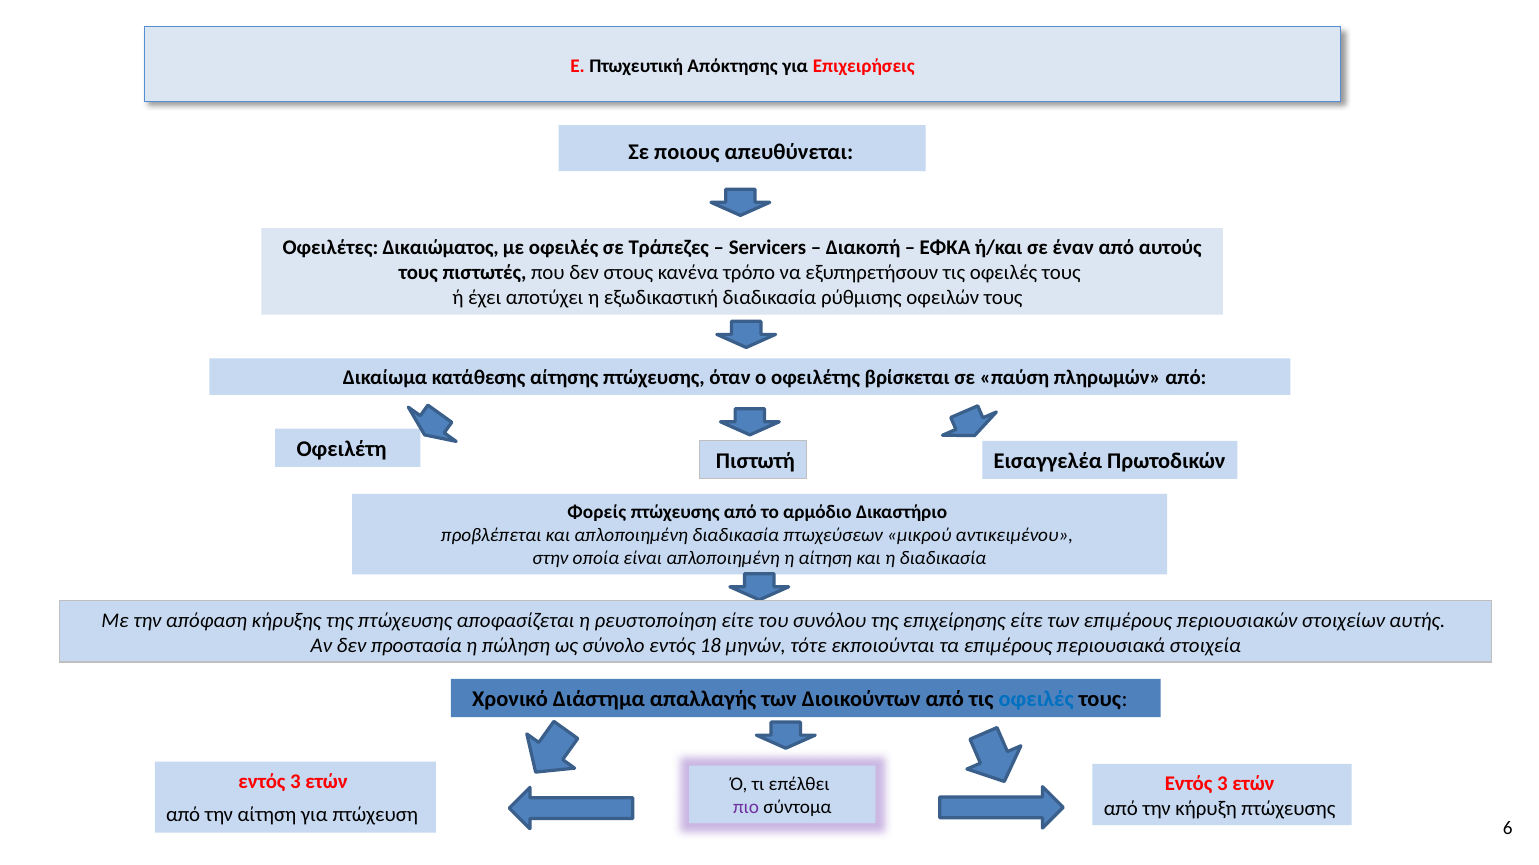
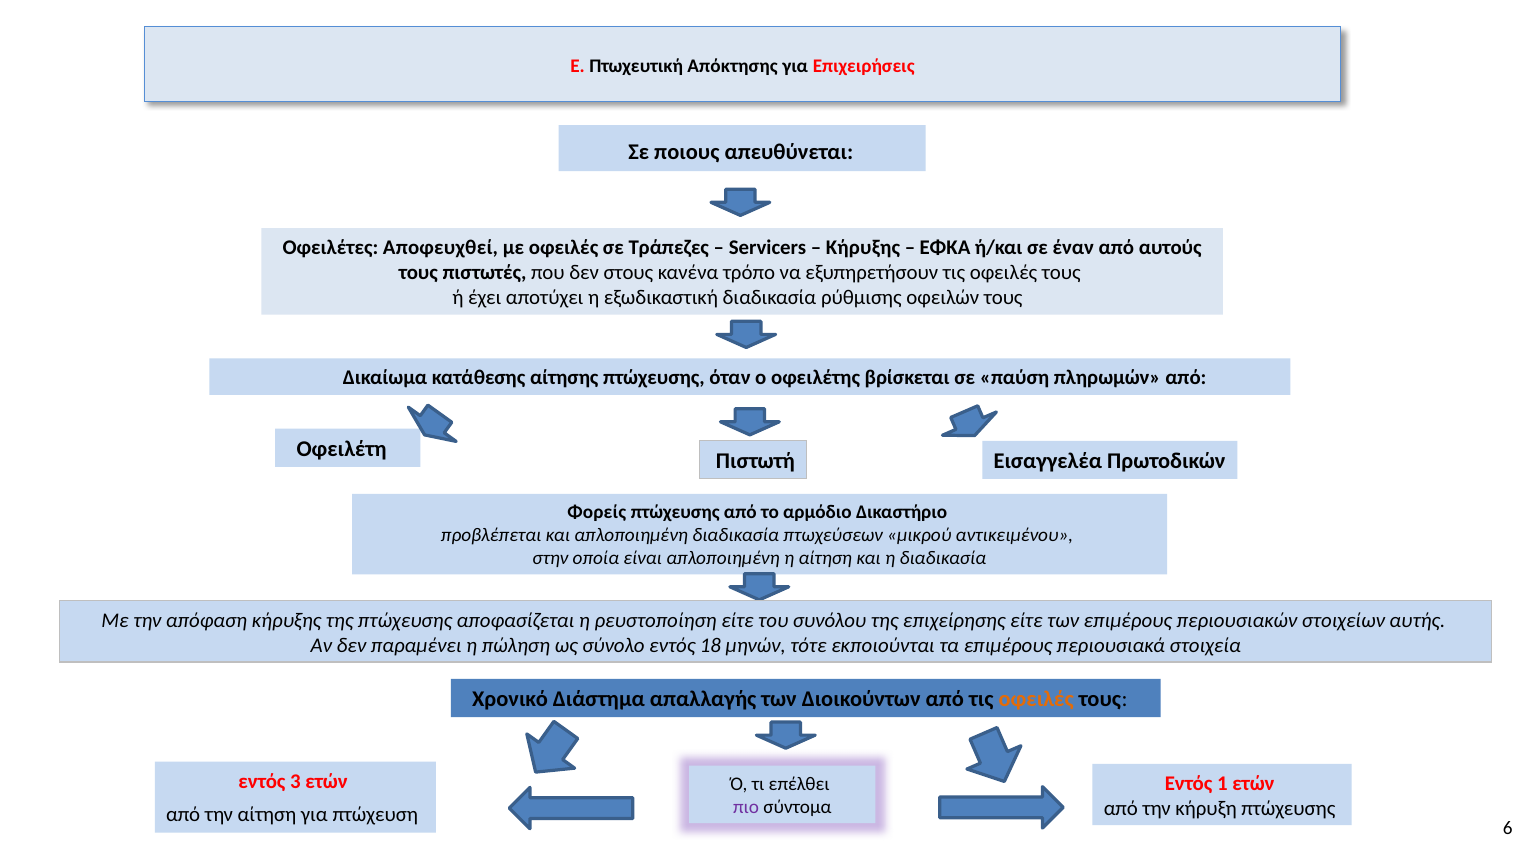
Δικαιώματος: Δικαιώματος -> Αποφευχθεί
Διακοπή at (863, 248): Διακοπή -> Κήρυξης
προστασία: προστασία -> παραμένει
οφειλές at (1036, 700) colour: blue -> orange
3 at (1222, 784): 3 -> 1
